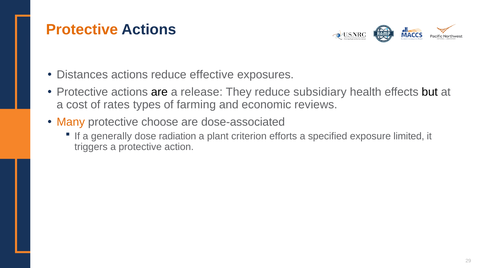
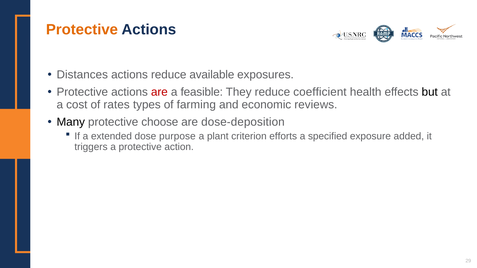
effective: effective -> available
are at (159, 92) colour: black -> red
release: release -> feasible
subsidiary: subsidiary -> coefficient
Many colour: orange -> black
dose-associated: dose-associated -> dose-deposition
generally: generally -> extended
radiation: radiation -> purpose
limited: limited -> added
